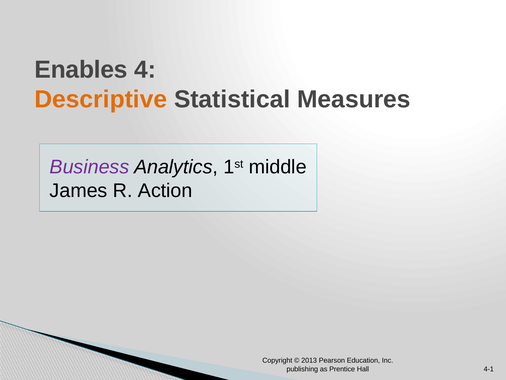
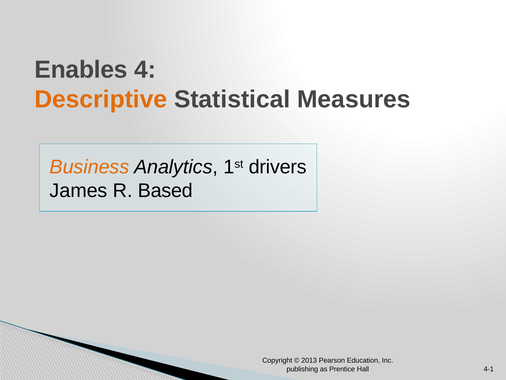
Business colour: purple -> orange
middle: middle -> drivers
Action: Action -> Based
